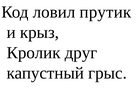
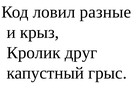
прутик: прутик -> разные
